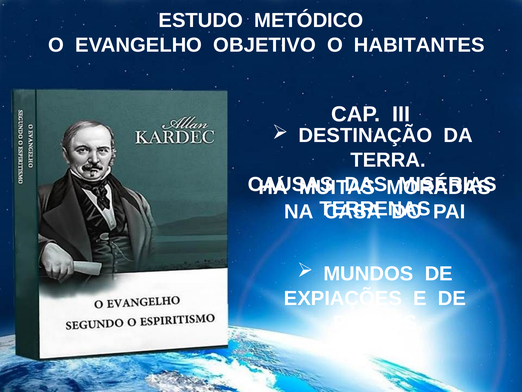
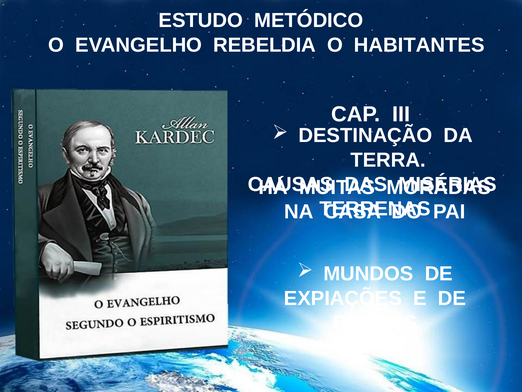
OBJETIVO: OBJETIVO -> REBELDIA
